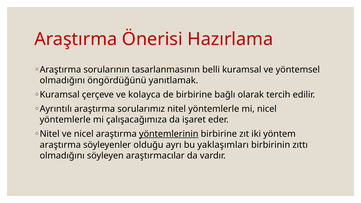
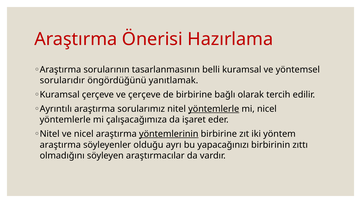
olmadığını at (62, 81): olmadığını -> sorularıdır
ve kolayca: kolayca -> çerçeve
yöntemlerle at (214, 109) underline: none -> present
yaklaşımları: yaklaşımları -> yapacağınızı
